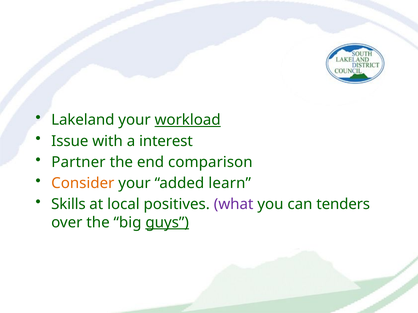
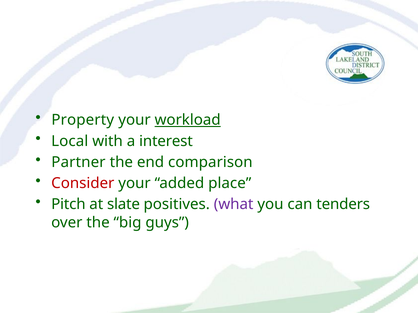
Lakeland: Lakeland -> Property
Issue: Issue -> Local
Consider colour: orange -> red
learn: learn -> place
Skills: Skills -> Pitch
local: local -> slate
guys underline: present -> none
